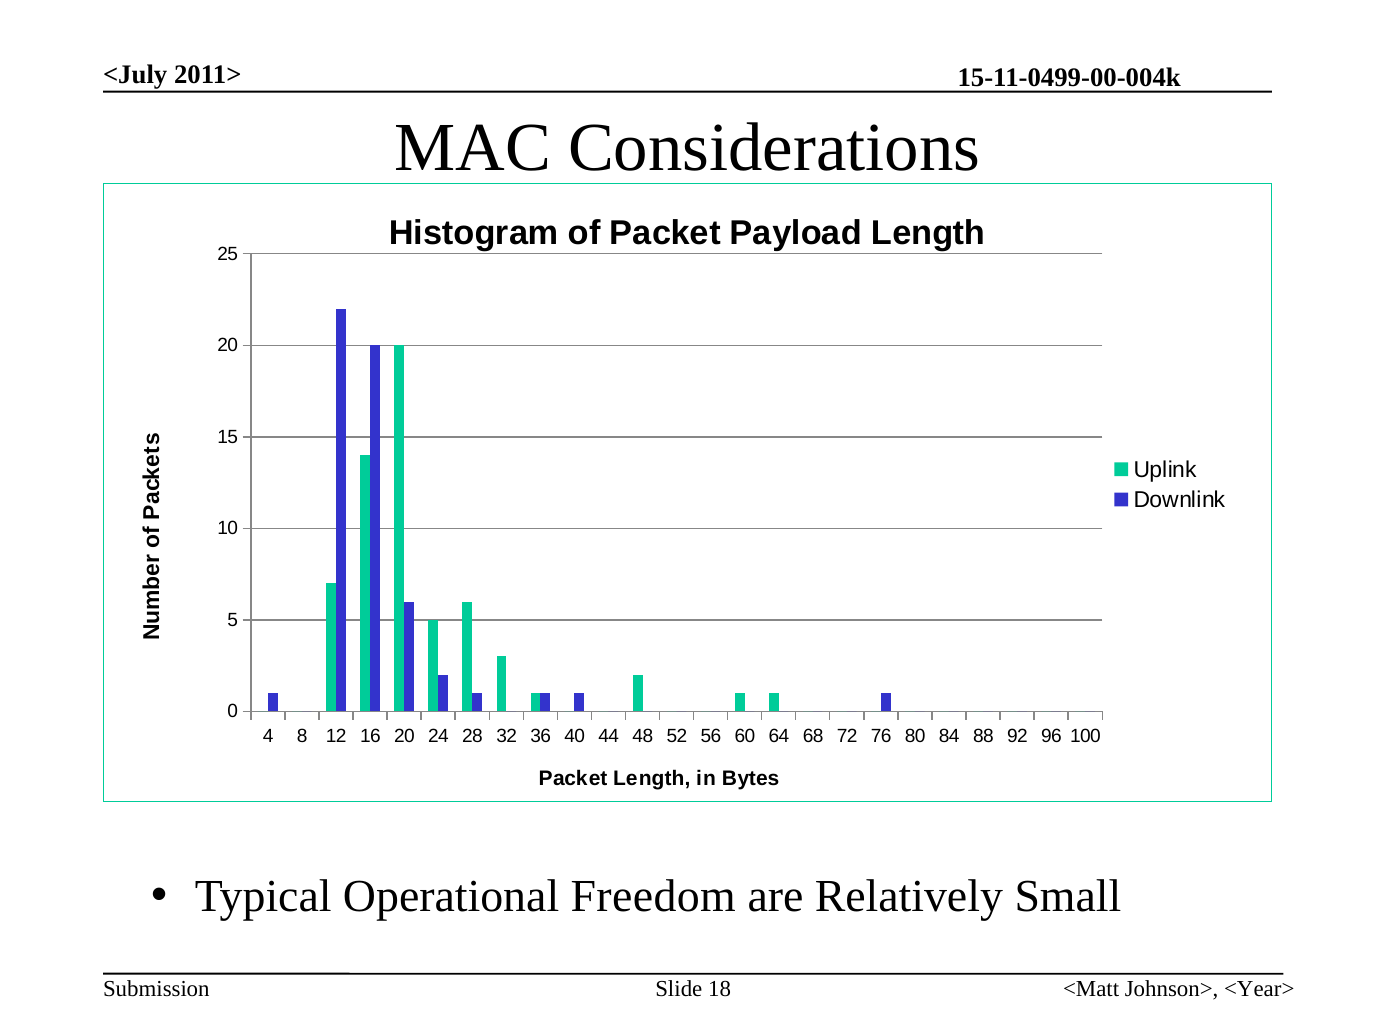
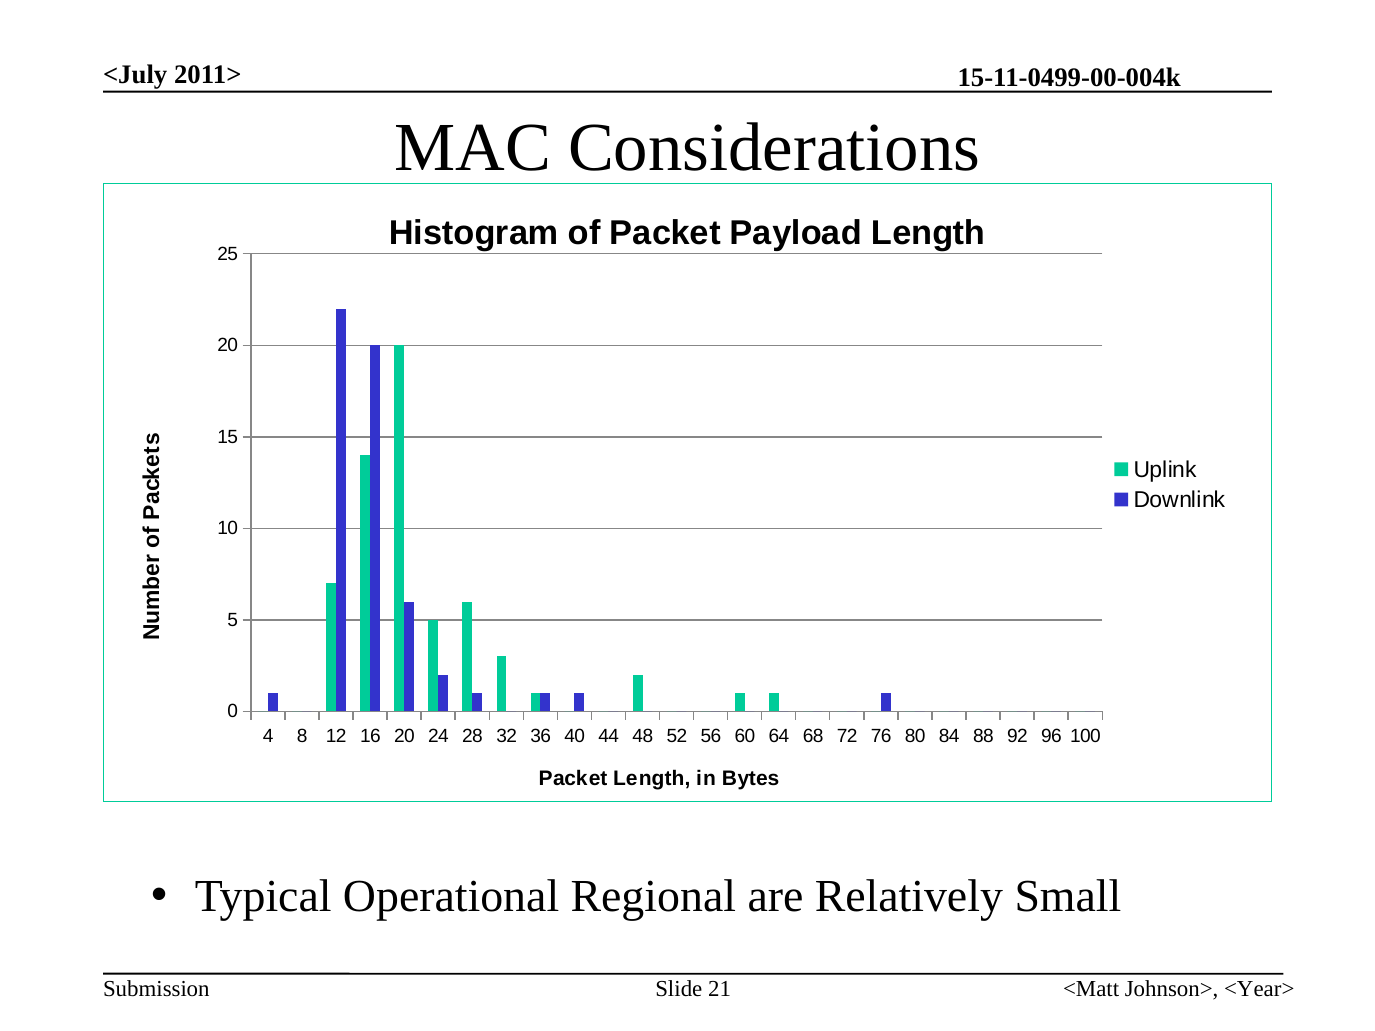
Freedom: Freedom -> Regional
18: 18 -> 21
